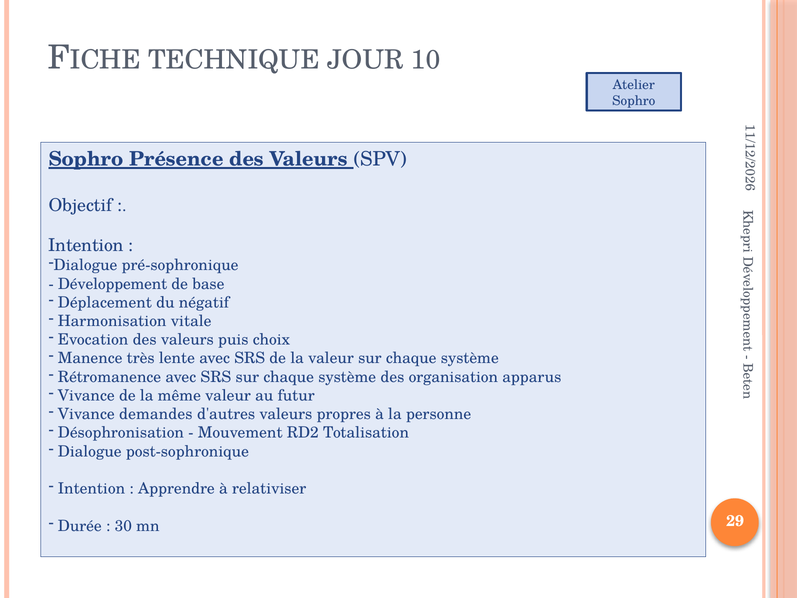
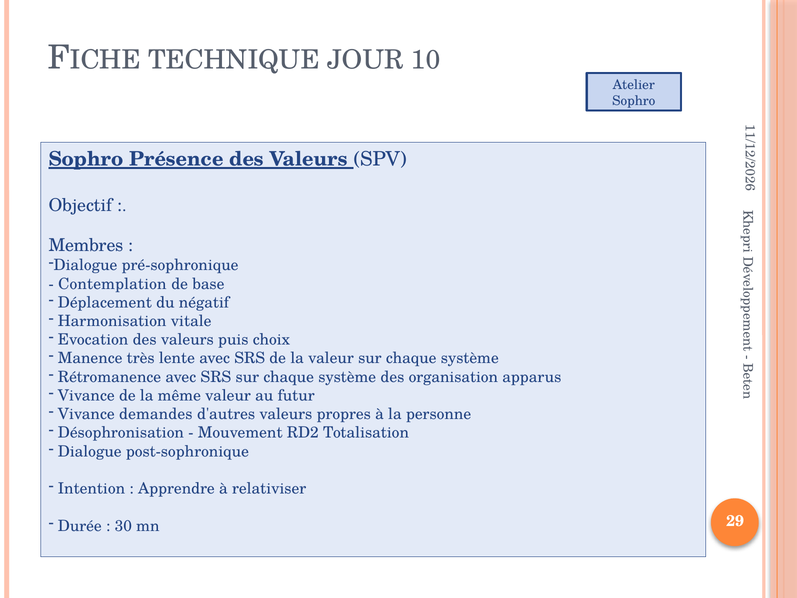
Intention at (86, 245): Intention -> Membres
Développement: Développement -> Contemplation
